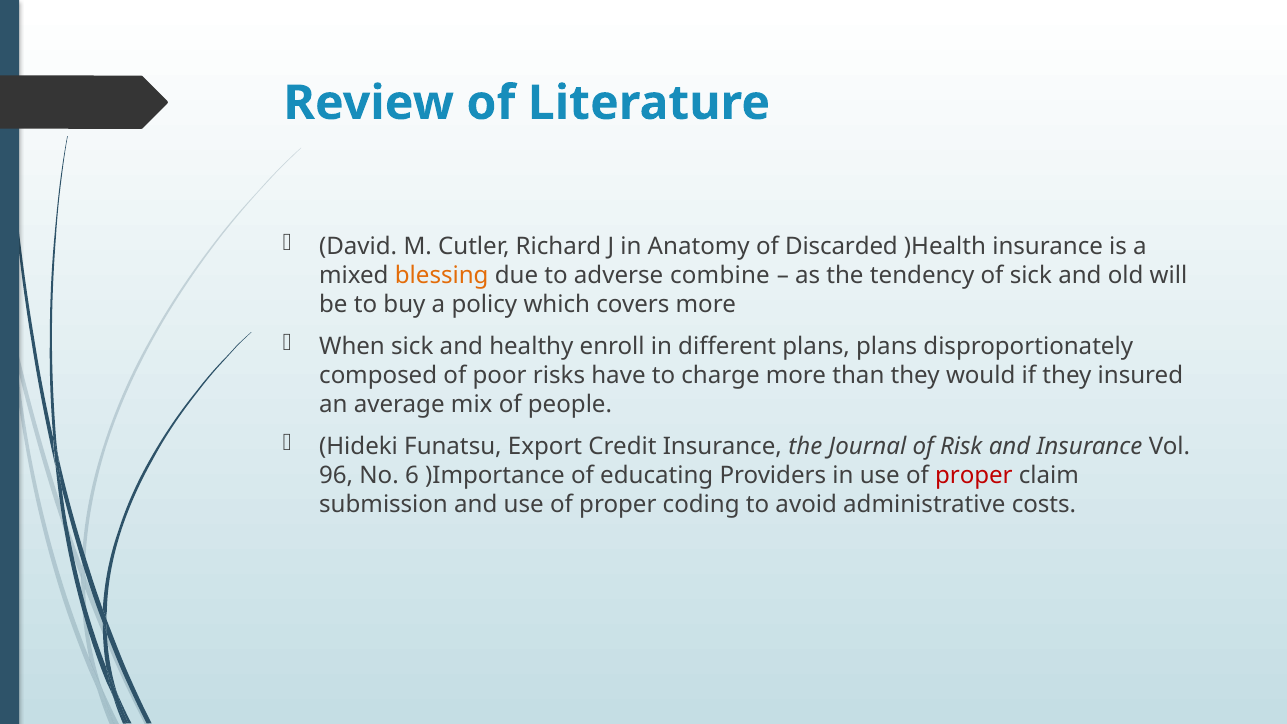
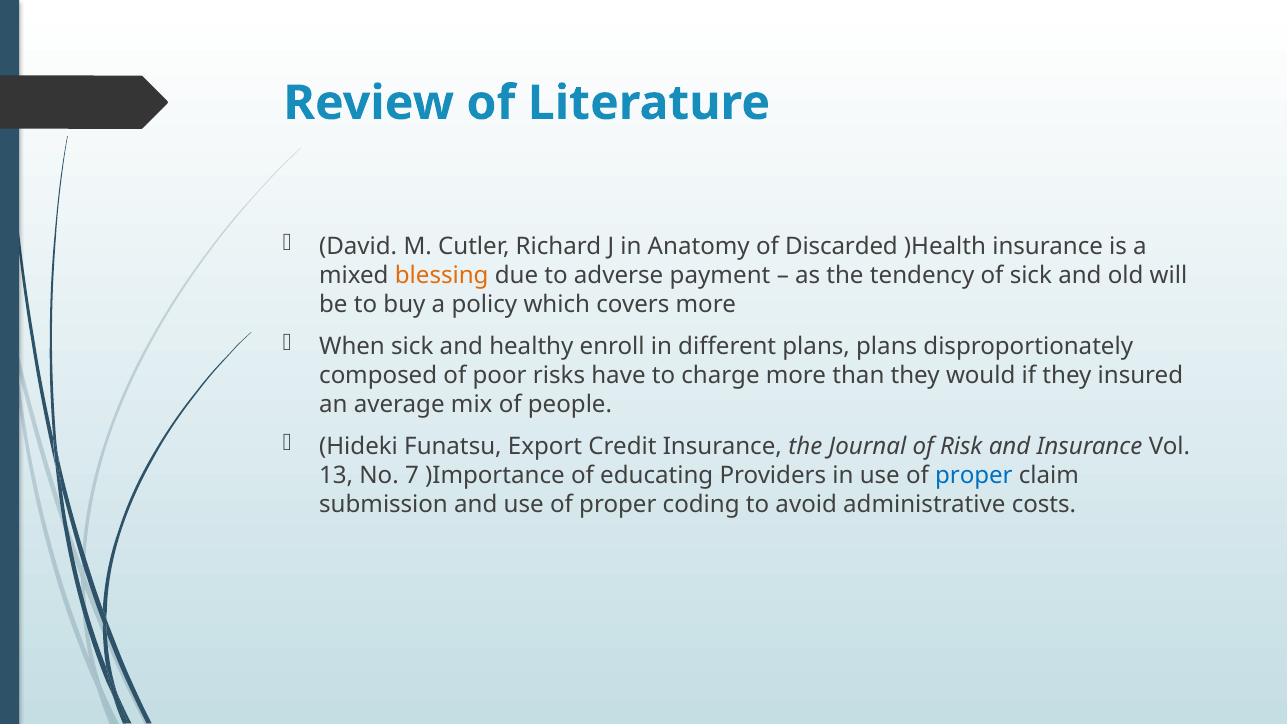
combine: combine -> payment
96: 96 -> 13
6: 6 -> 7
proper at (974, 476) colour: red -> blue
